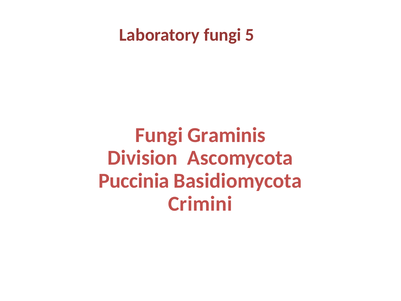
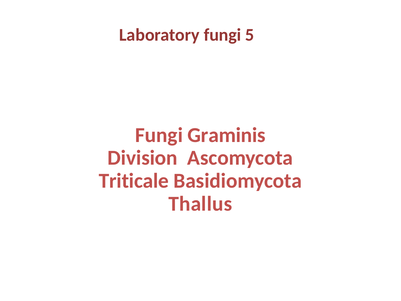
Puccinia: Puccinia -> Triticale
Crimini: Crimini -> Thallus
